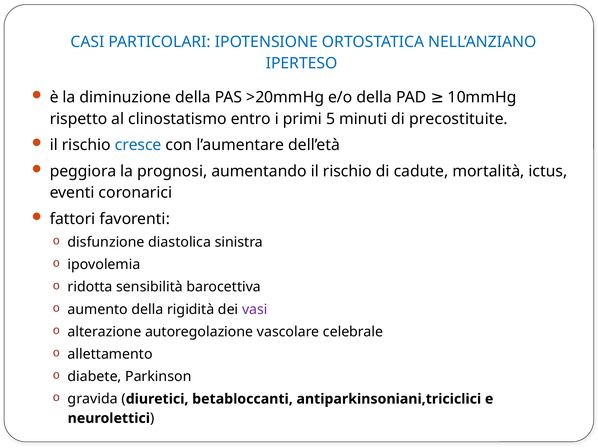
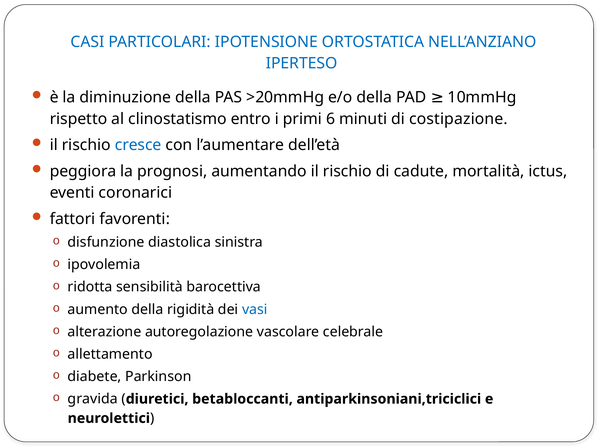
5: 5 -> 6
precostituite: precostituite -> costipazione
vasi colour: purple -> blue
